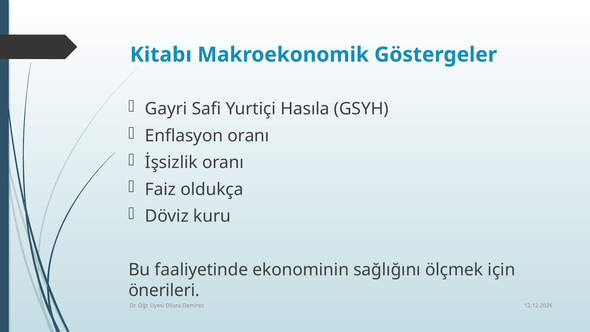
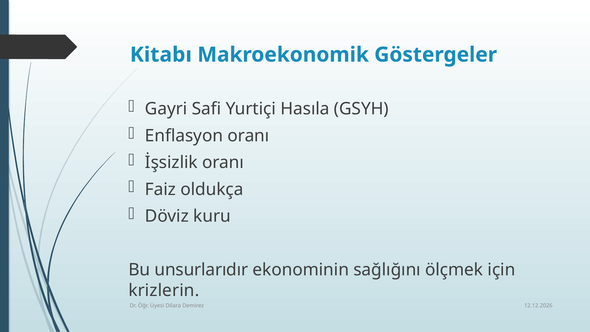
faaliyetinde: faaliyetinde -> unsurlarıdır
önerileri: önerileri -> krizlerin
